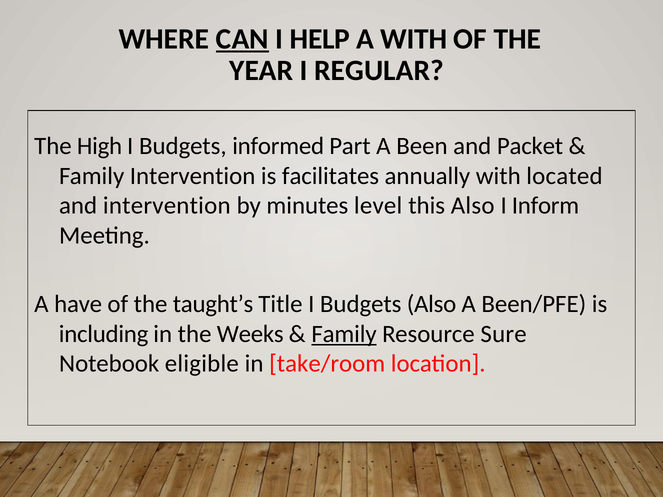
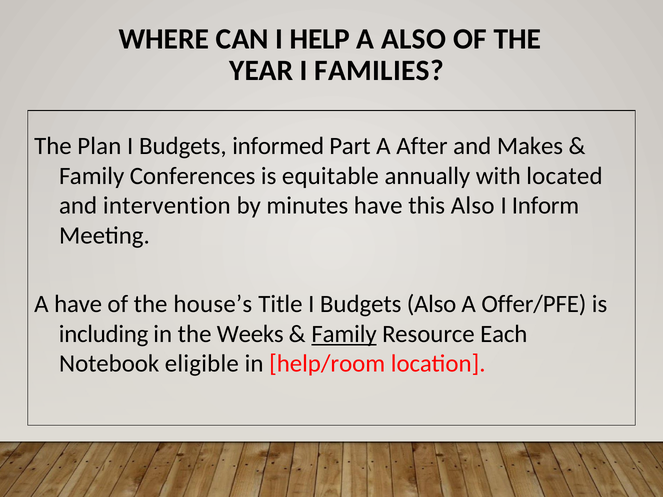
CAN underline: present -> none
A WITH: WITH -> ALSO
REGULAR: REGULAR -> FAMILIES
High: High -> Plan
Been: Been -> After
Packet: Packet -> Makes
Family Intervention: Intervention -> Conferences
facilitates: facilitates -> equitable
minutes level: level -> have
taught’s: taught’s -> house’s
Been/PFE: Been/PFE -> Offer/PFE
Sure: Sure -> Each
take/room: take/room -> help/room
